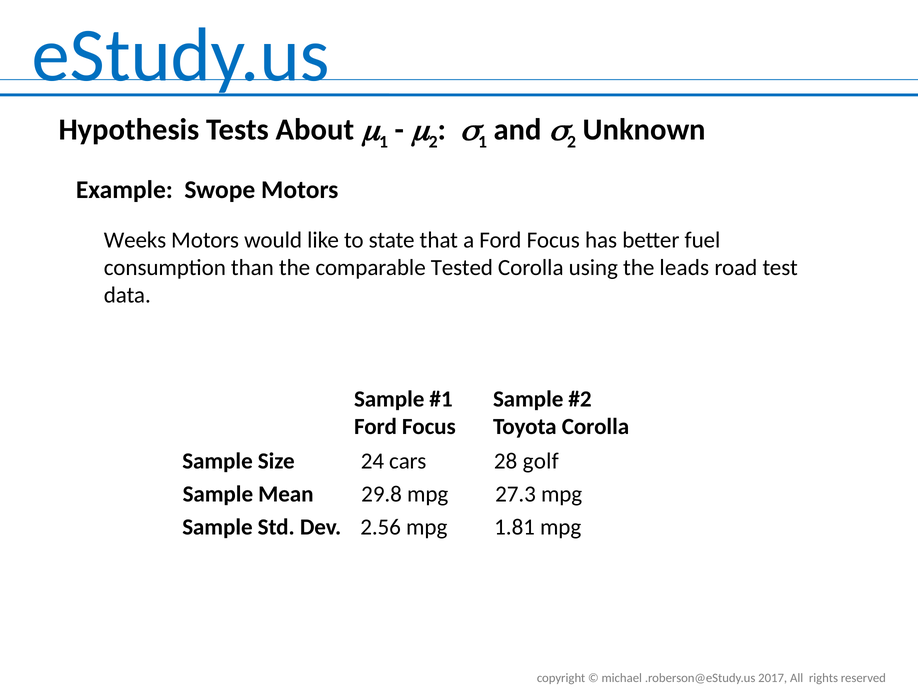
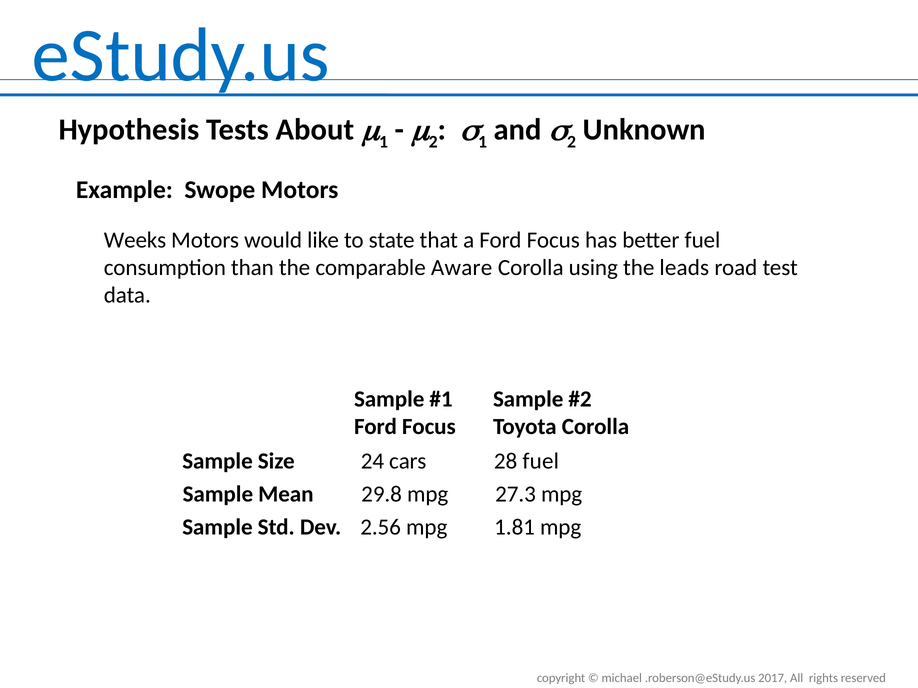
Tested: Tested -> Aware
28 golf: golf -> fuel
